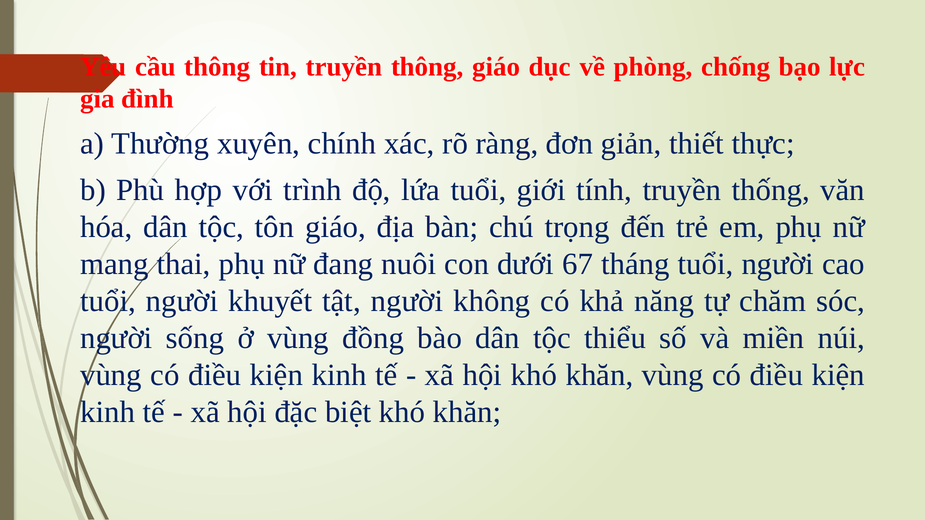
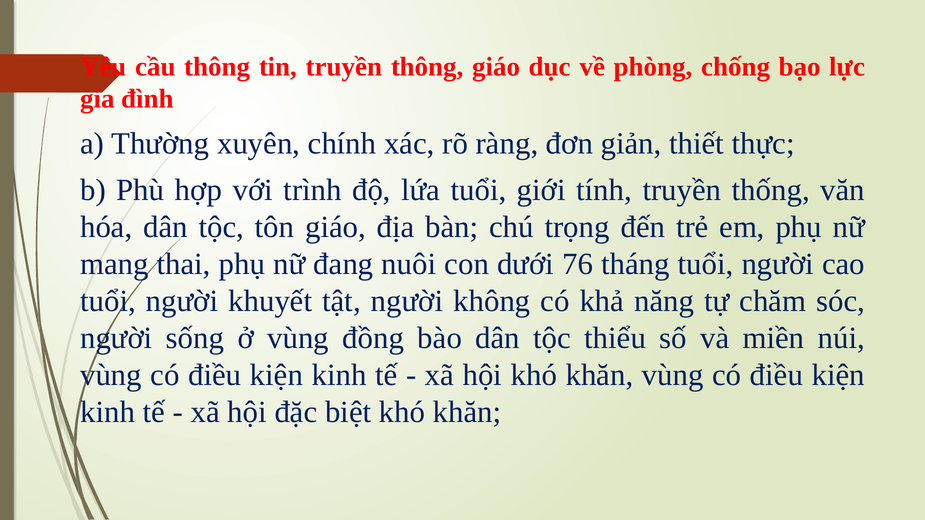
67: 67 -> 76
